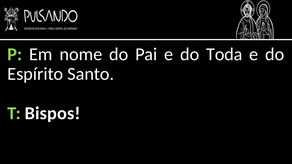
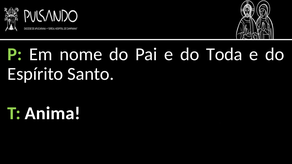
Bispos: Bispos -> Anima
